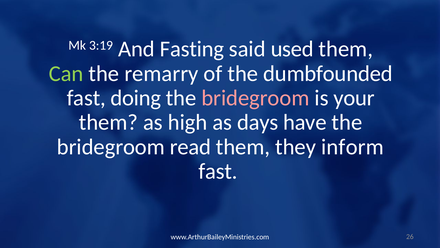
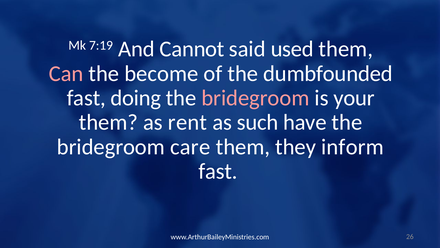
3:19: 3:19 -> 7:19
Fasting: Fasting -> Cannot
Can colour: light green -> pink
remarry: remarry -> become
high: high -> rent
days: days -> such
read: read -> care
